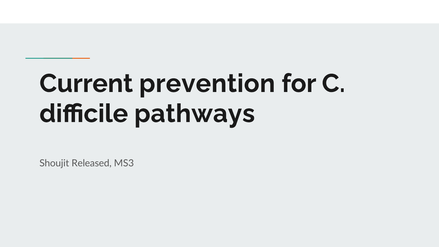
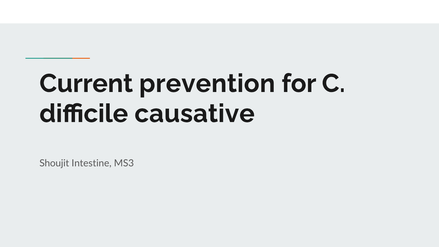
pathways: pathways -> causative
Released: Released -> Intestine
